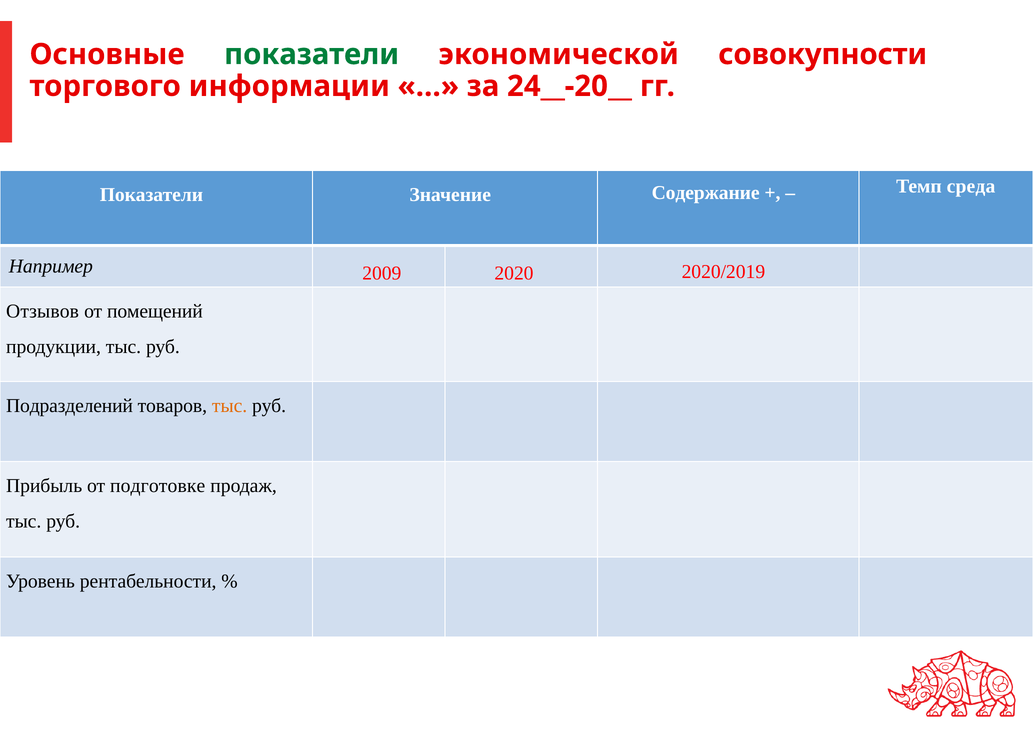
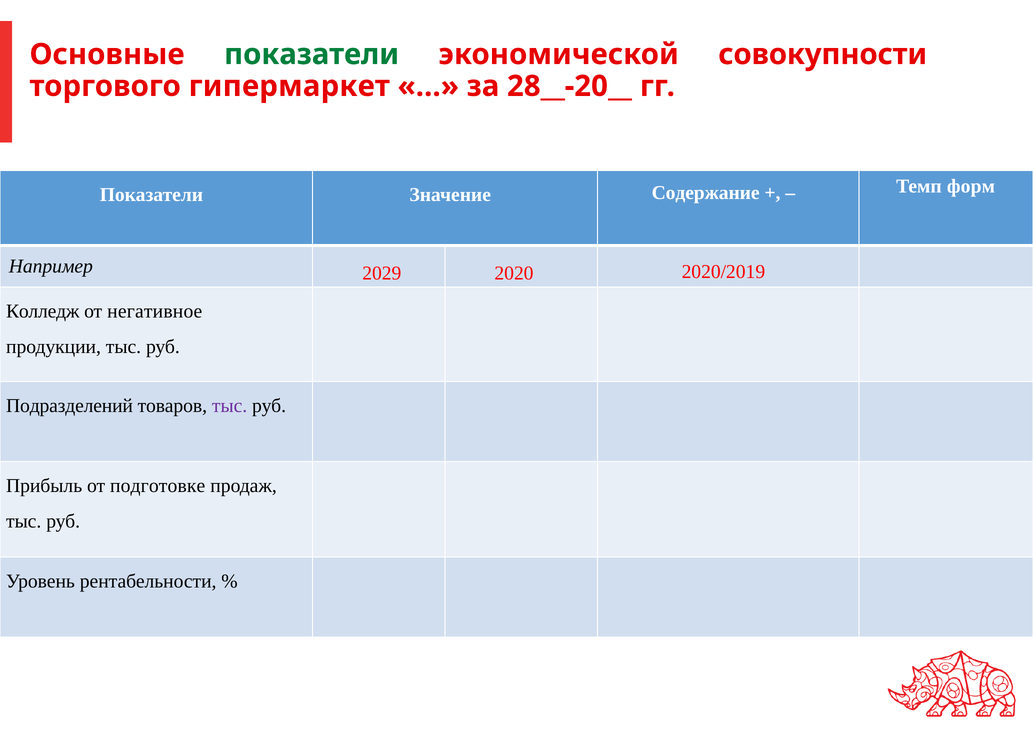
информации: информации -> гипермаркет
24__-20__: 24__-20__ -> 28__-20__
среда: среда -> форм
2009: 2009 -> 2029
Отзывов: Отзывов -> Колледж
помещений: помещений -> негативное
тыс at (230, 406) colour: orange -> purple
